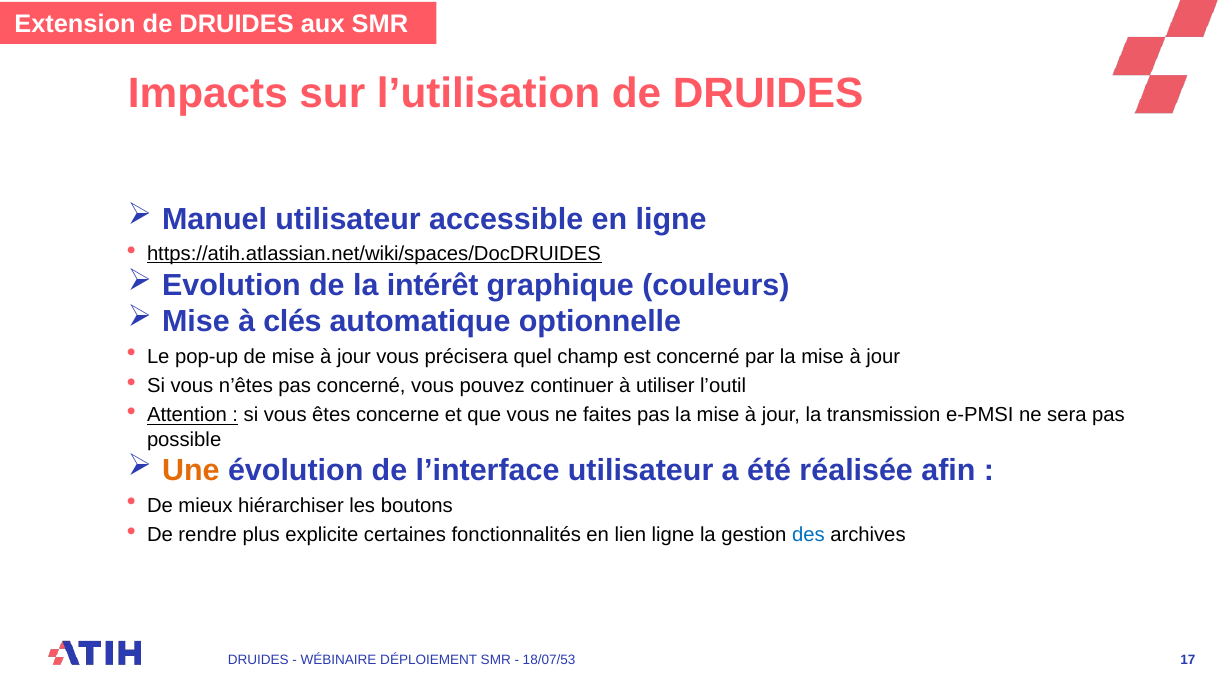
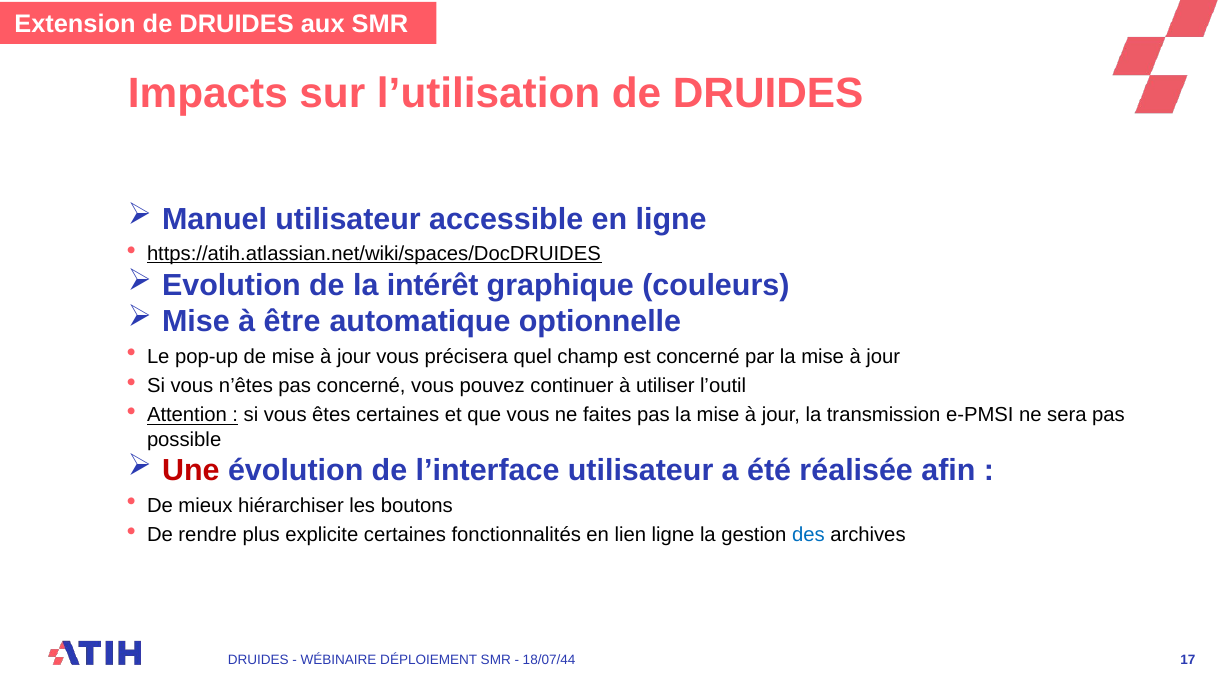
clés: clés -> être
êtes concerne: concerne -> certaines
Une colour: orange -> red
18/07/53: 18/07/53 -> 18/07/44
